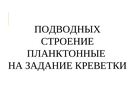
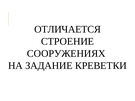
ПОДВОДНЫХ: ПОДВОДНЫХ -> ОТЛИЧАЕТСЯ
ПЛАНКТОННЫЕ: ПЛАНКТОННЫЕ -> СООРУЖЕНИЯХ
